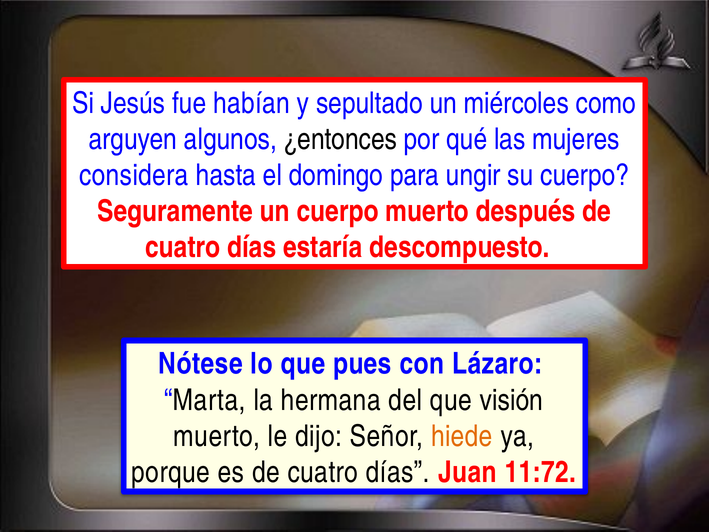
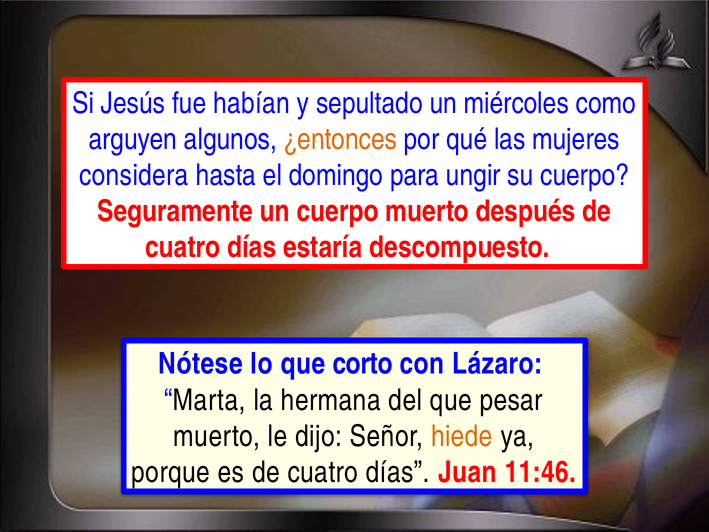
¿entonces colour: black -> orange
pues: pues -> corto
visión: visión -> pesar
11:72: 11:72 -> 11:46
